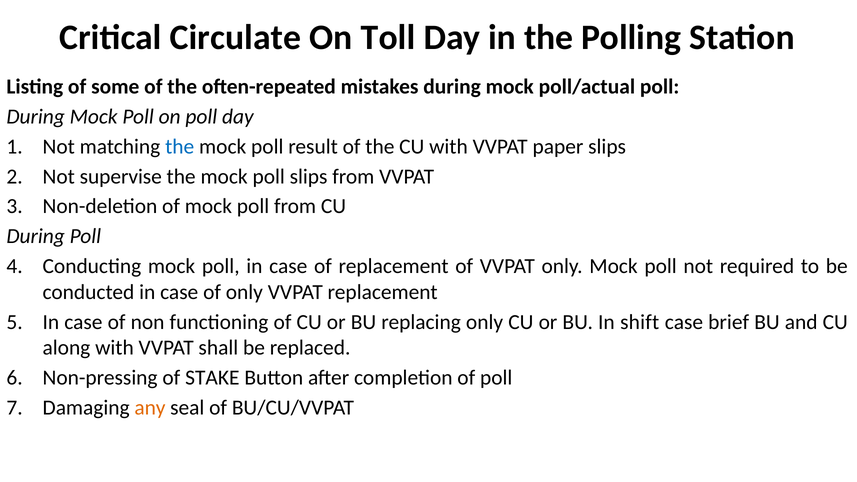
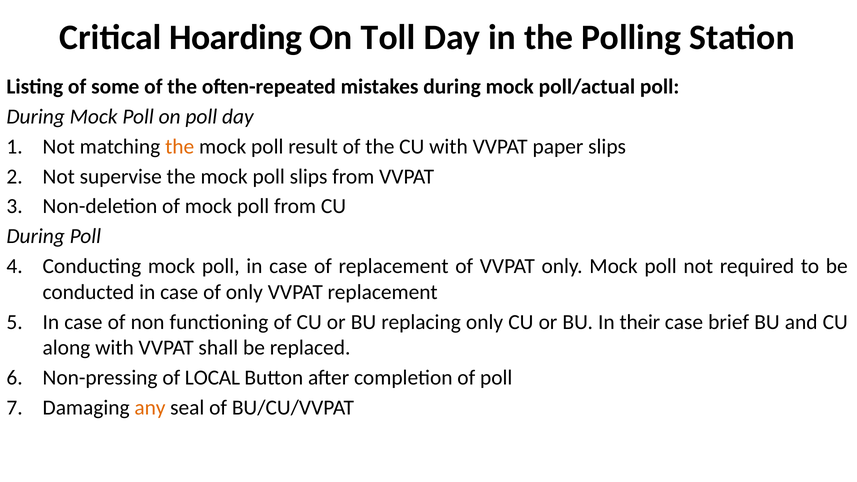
Circulate: Circulate -> Hoarding
the at (180, 146) colour: blue -> orange
shift: shift -> their
STAKE: STAKE -> LOCAL
